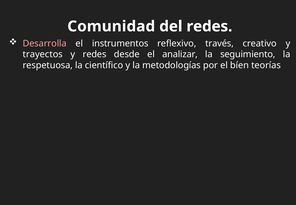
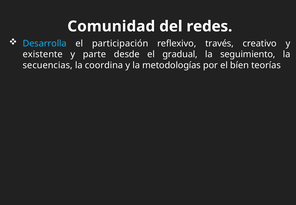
Desarrolla colour: pink -> light blue
instrumentos: instrumentos -> participación
trayectos: trayectos -> existente
y redes: redes -> parte
analizar: analizar -> gradual
respetuosa: respetuosa -> secuencias
científico: científico -> coordina
